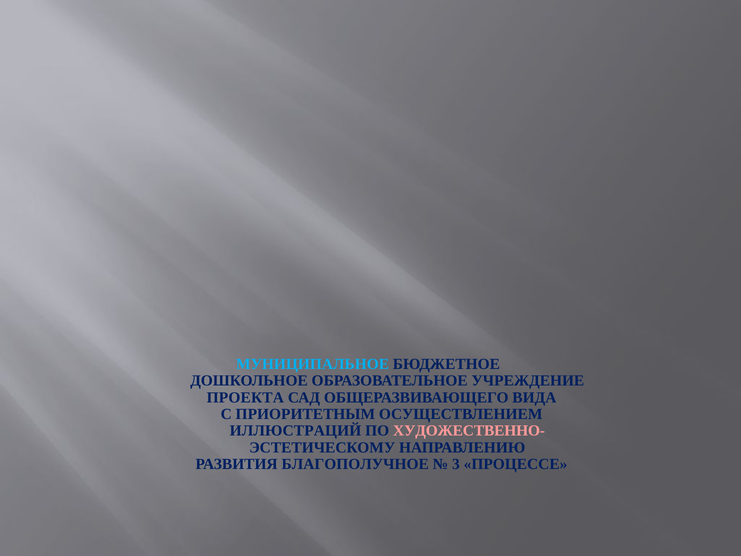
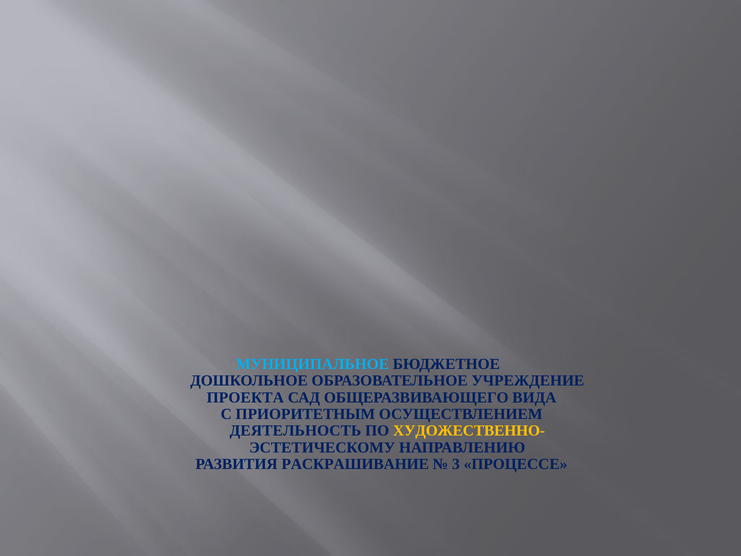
ИЛЛЮСТРАЦИЙ: ИЛЛЮСТРАЦИЙ -> ДЕЯТЕЛЬНОСТЬ
ХУДОЖЕСТВЕННО- colour: pink -> yellow
БЛАГОПОЛУЧНОЕ: БЛАГОПОЛУЧНОЕ -> РАСКРАШИВАНИЕ
